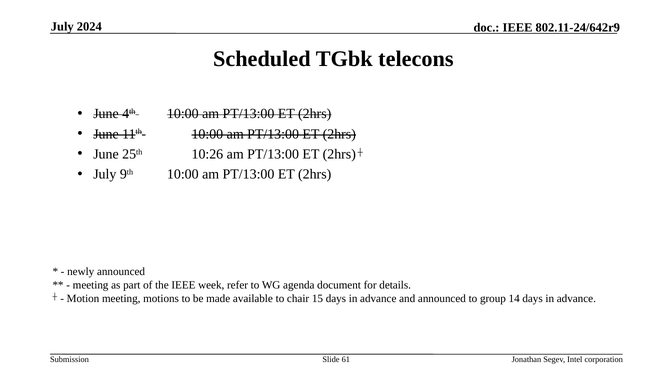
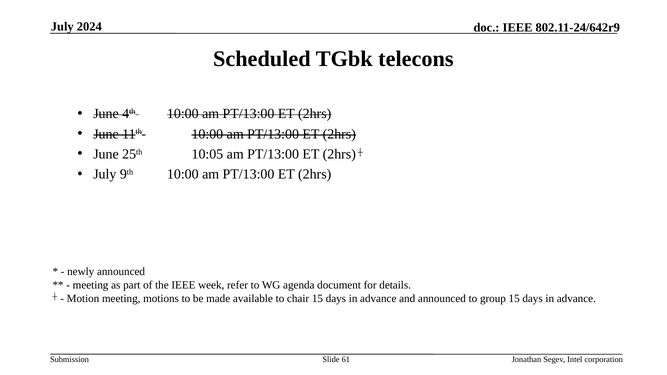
10:26: 10:26 -> 10:05
group 14: 14 -> 15
